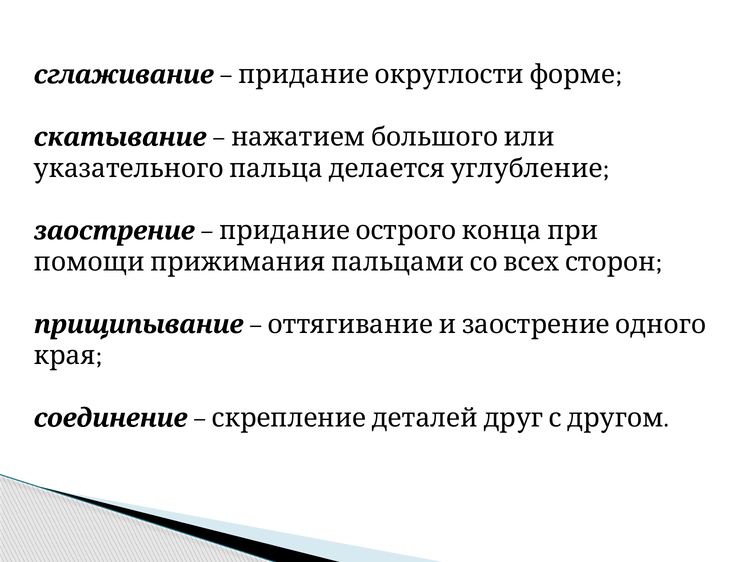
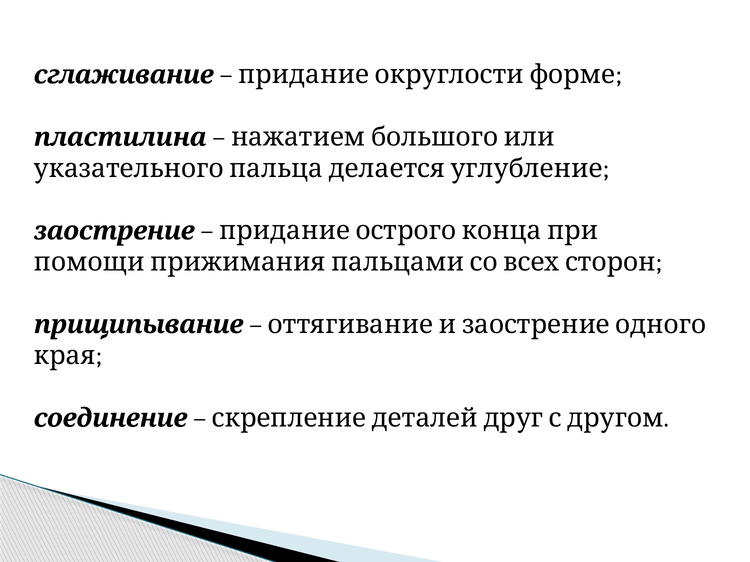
скатывание: скатывание -> пластилина
